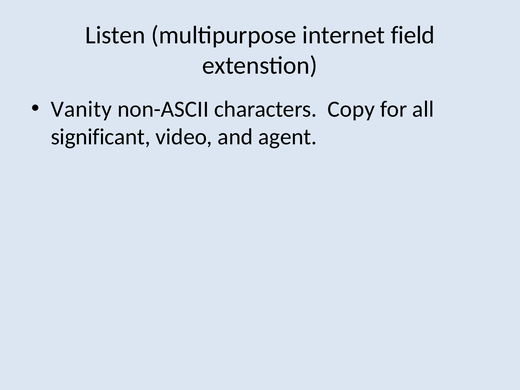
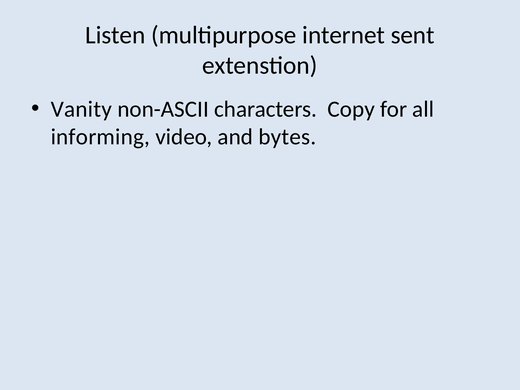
field: field -> sent
significant: significant -> informing
agent: agent -> bytes
